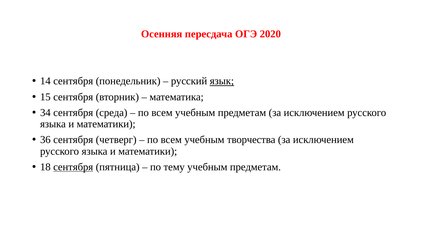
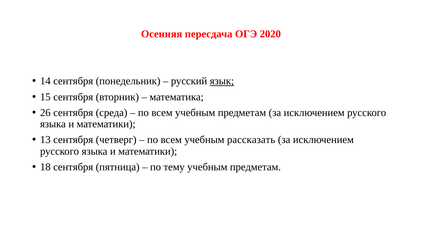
34: 34 -> 26
36: 36 -> 13
творчества: творчества -> рассказать
сентября at (73, 167) underline: present -> none
